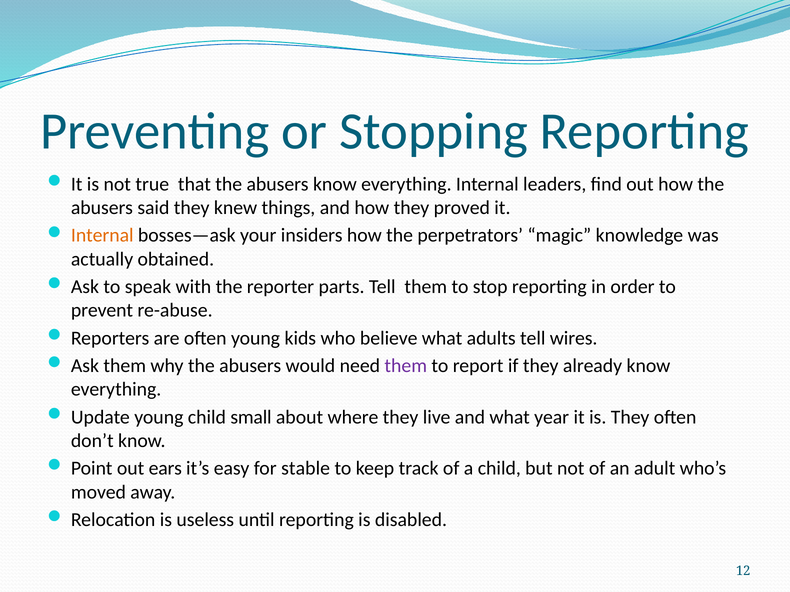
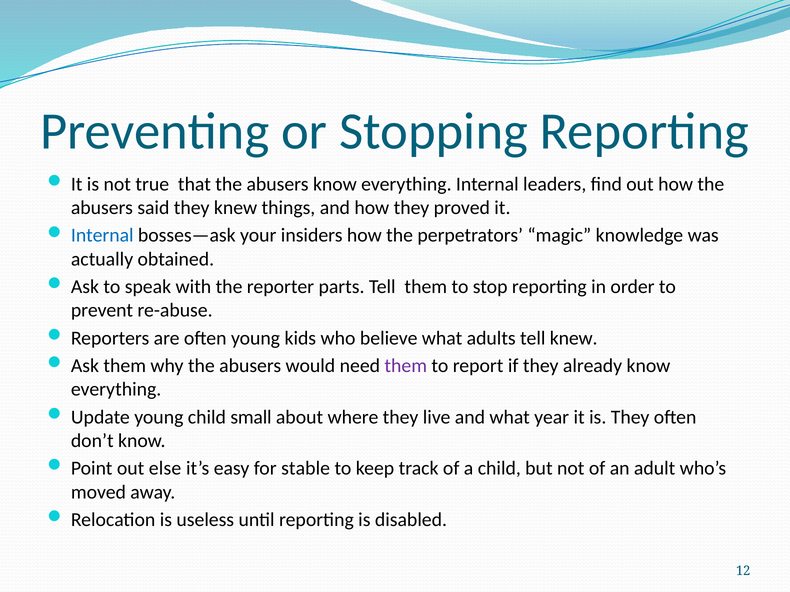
Internal at (102, 236) colour: orange -> blue
tell wires: wires -> knew
ears: ears -> else
